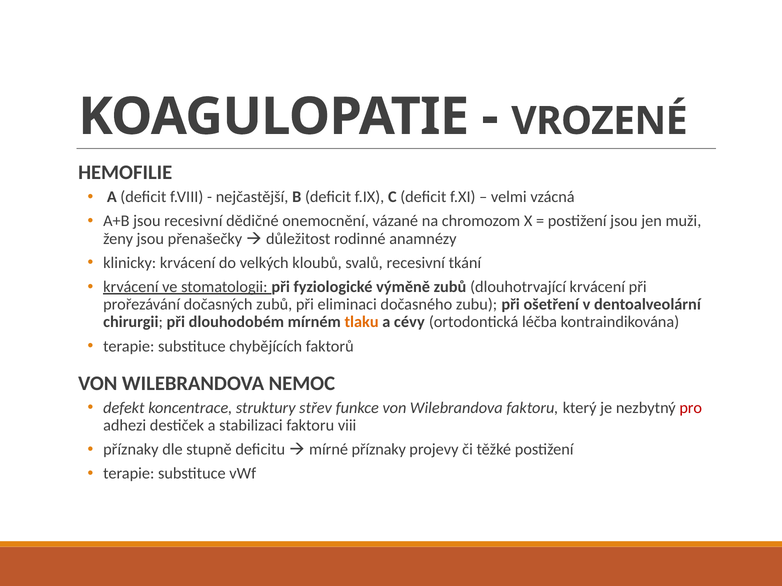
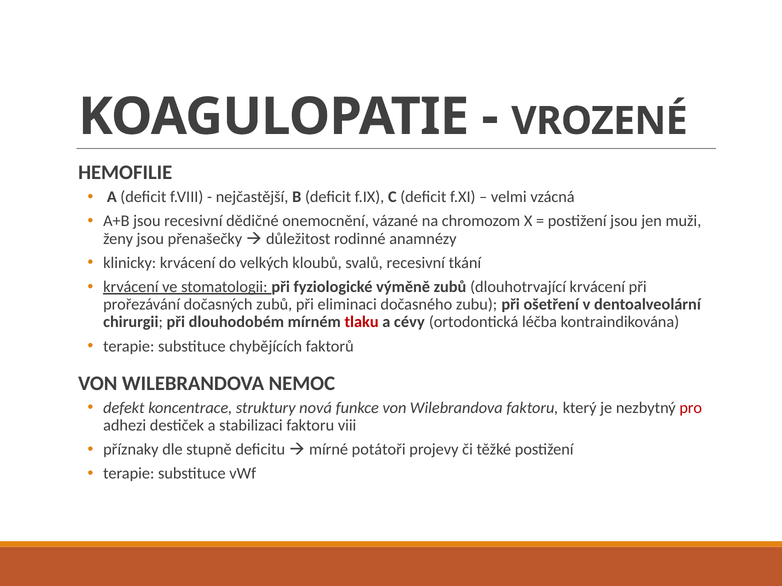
tlaku colour: orange -> red
střev: střev -> nová
mírné příznaky: příznaky -> potátoři
